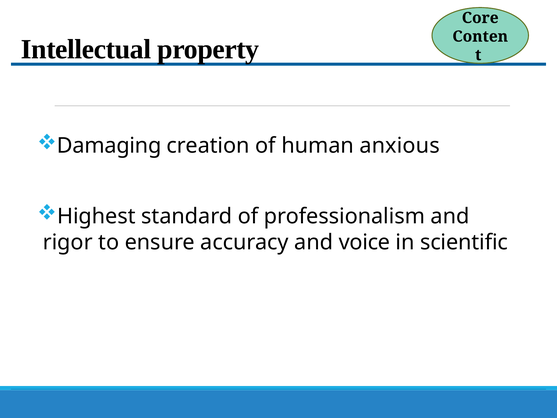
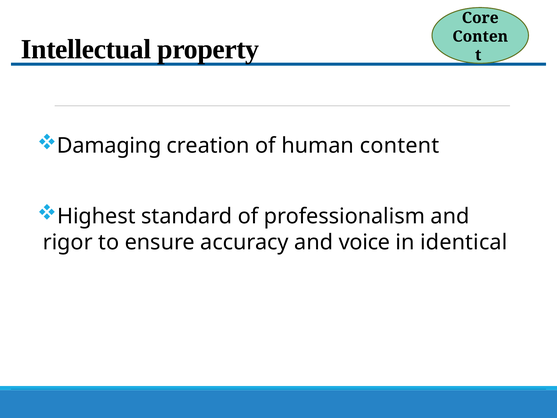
anxious: anxious -> content
scientific: scientific -> identical
